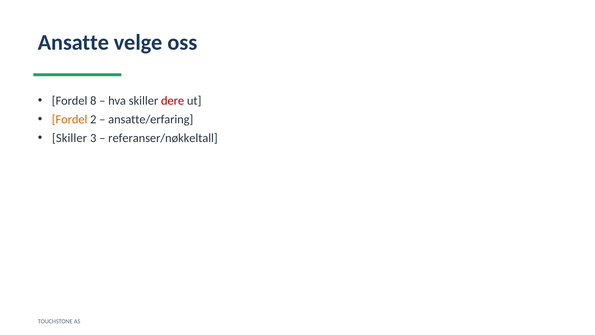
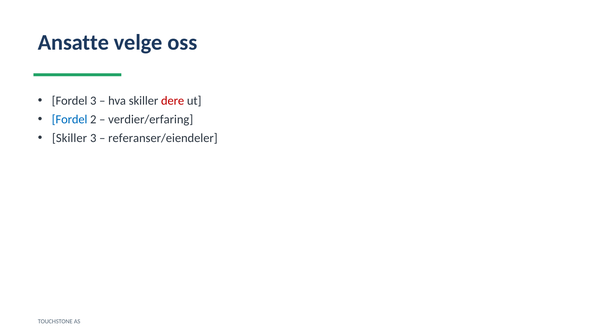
Fordel 8: 8 -> 3
Fordel at (70, 119) colour: orange -> blue
ansatte/erfaring: ansatte/erfaring -> verdier/erfaring
referanser/nøkkeltall: referanser/nøkkeltall -> referanser/eiendeler
